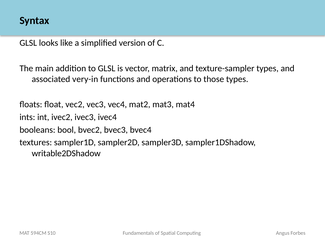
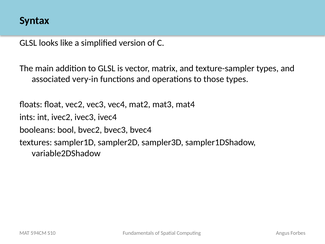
writable2DShadow: writable2DShadow -> variable2DShadow
